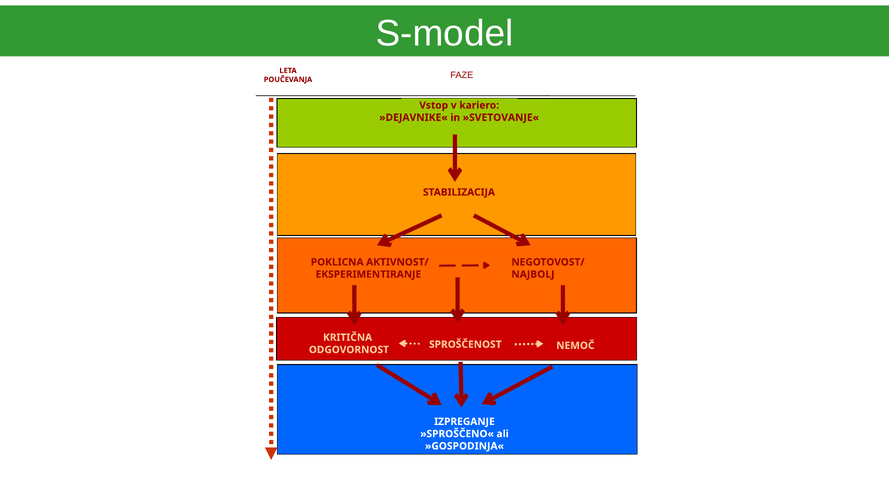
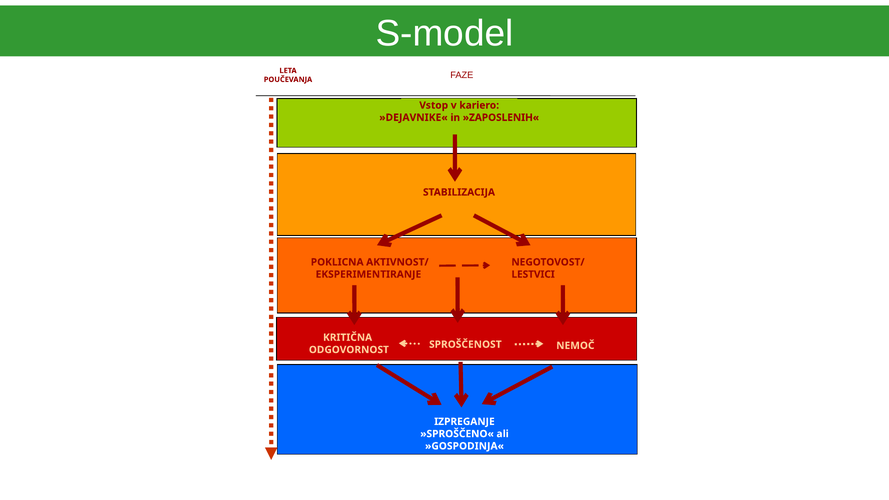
»SVETOVANJE«: »SVETOVANJE« -> »ZAPOSLENIH«
NAJBOLJ: NAJBOLJ -> LESTVICI
